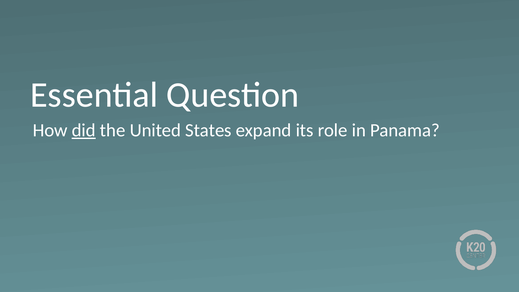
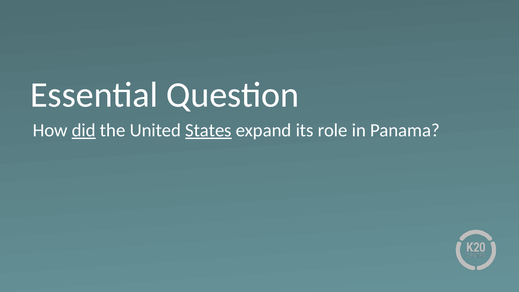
States underline: none -> present
